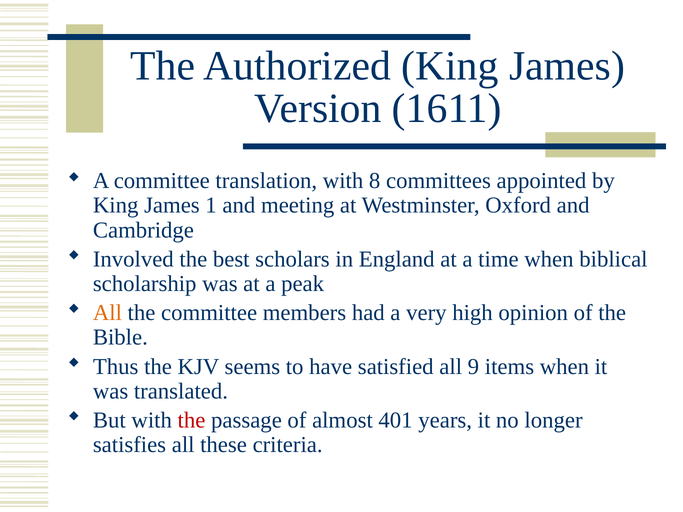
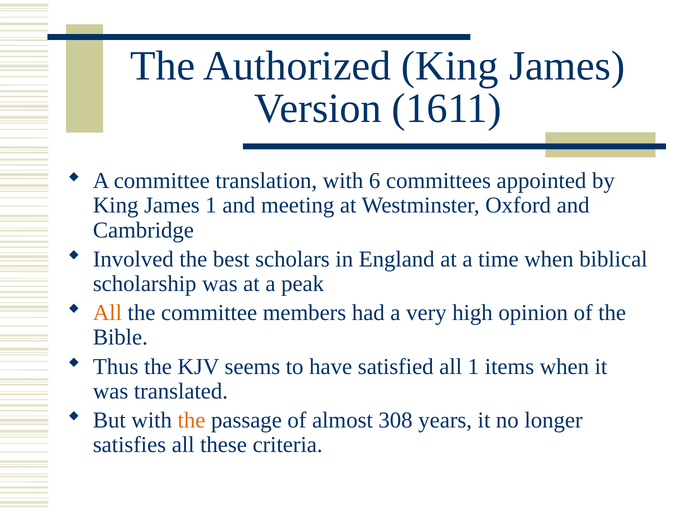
8: 8 -> 6
all 9: 9 -> 1
the at (192, 420) colour: red -> orange
401: 401 -> 308
